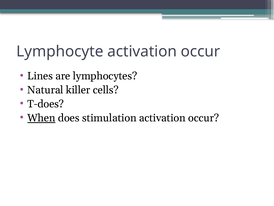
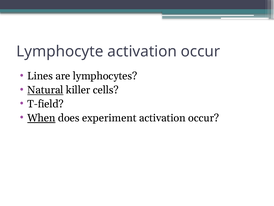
Natural underline: none -> present
T-does: T-does -> T-field
stimulation: stimulation -> experiment
